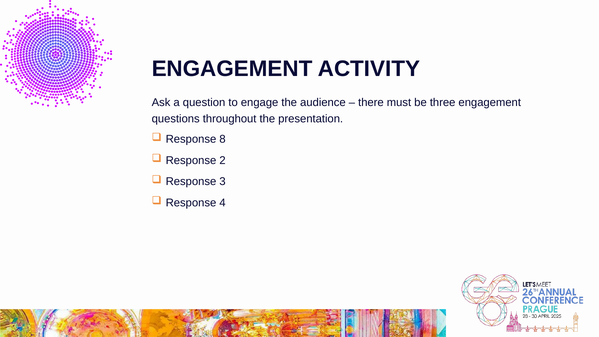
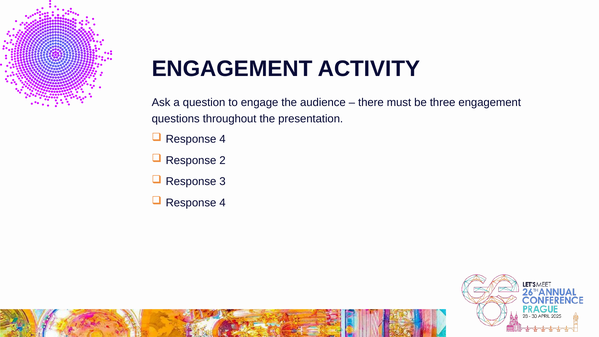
8 at (222, 139): 8 -> 4
